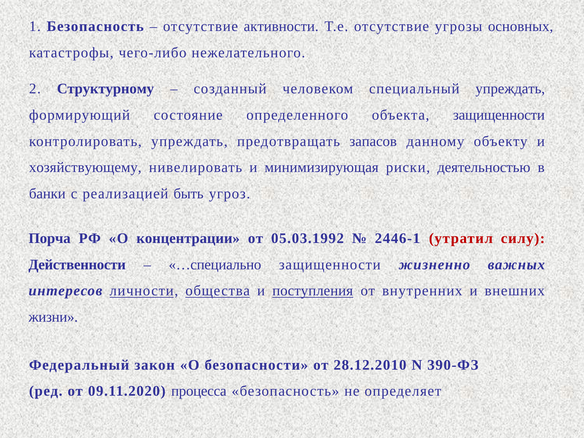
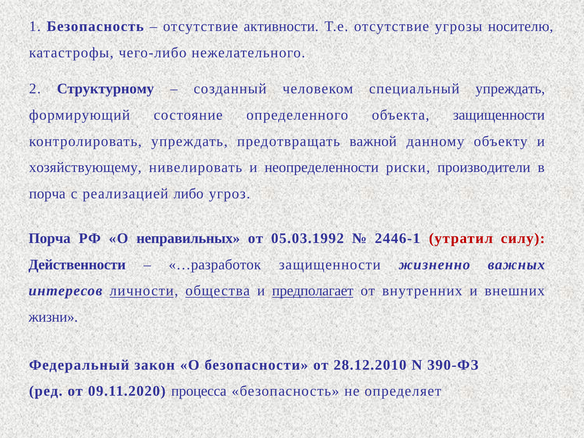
основных: основных -> носителю
запасов: запасов -> важной
минимизирующая: минимизирующая -> неопределенности
деятельностью: деятельностью -> производители
банки at (47, 194): банки -> порча
быть: быть -> либо
концентрации: концентрации -> неправильных
…специально: …специально -> …разработок
поступления: поступления -> предполагает
